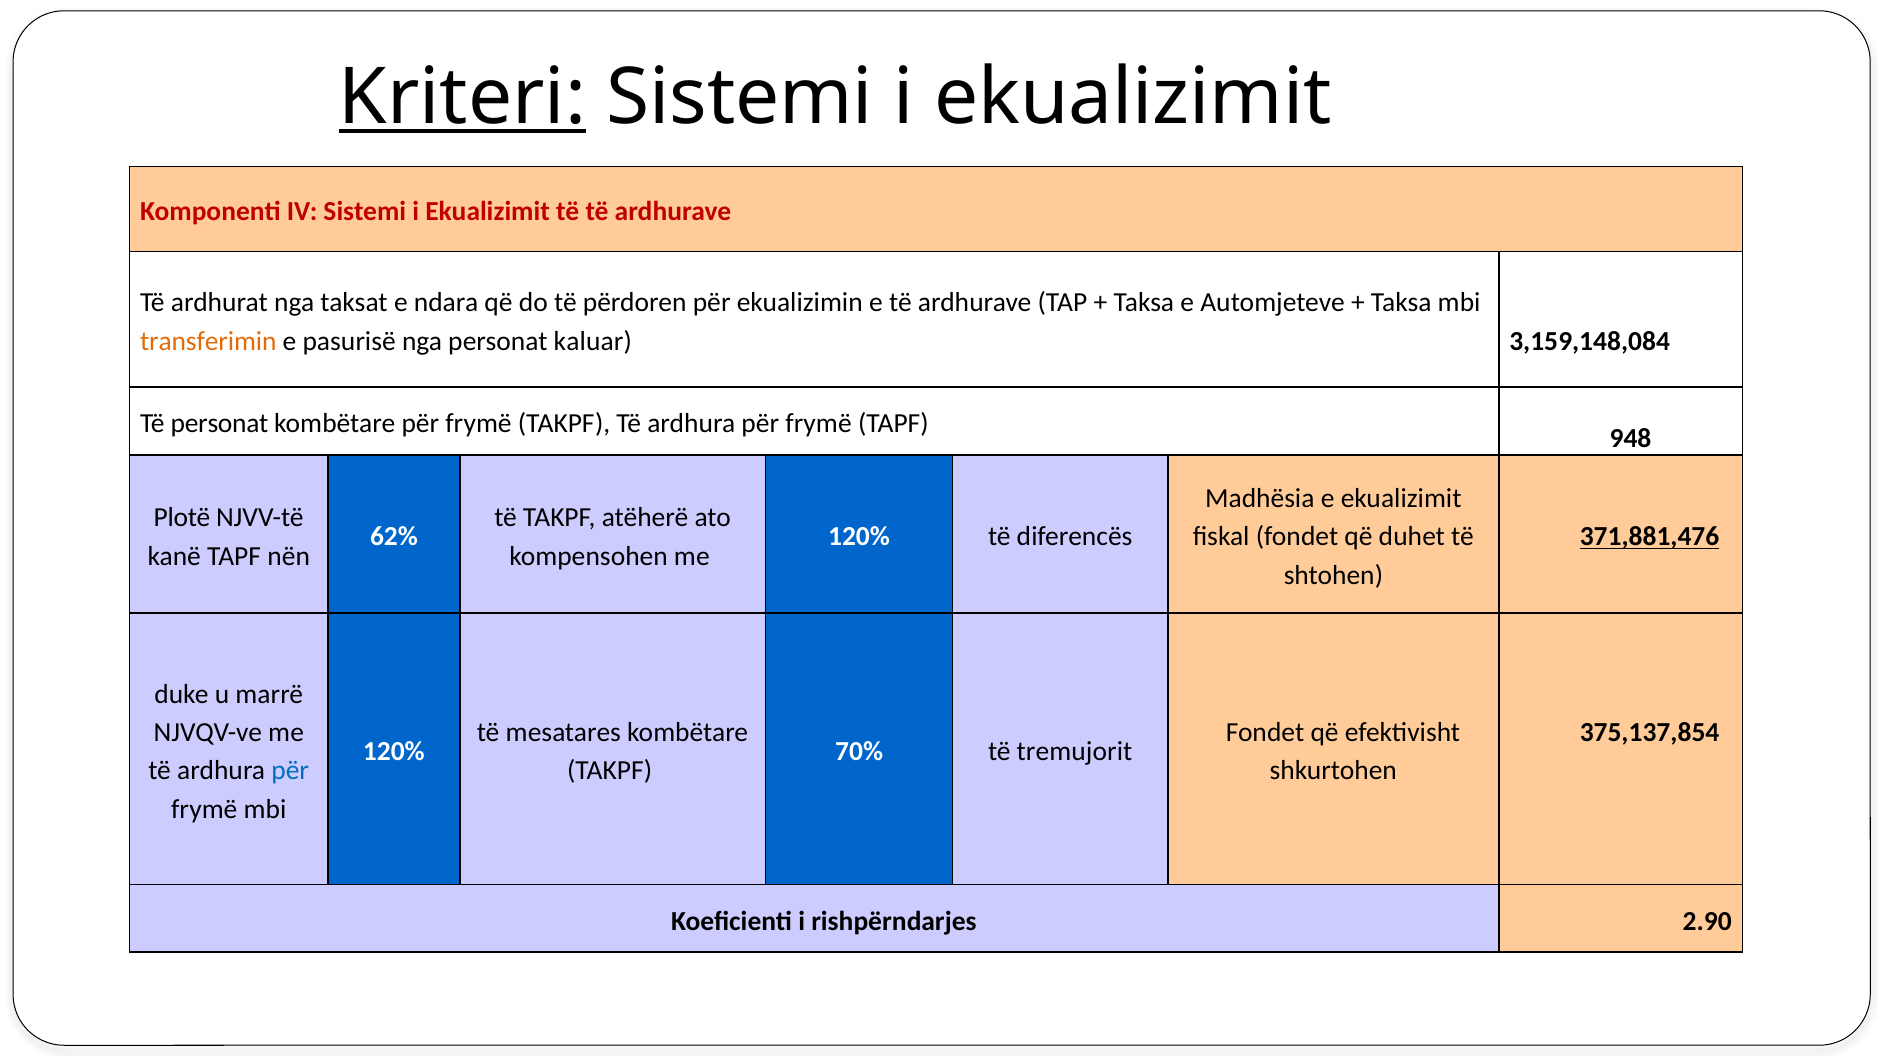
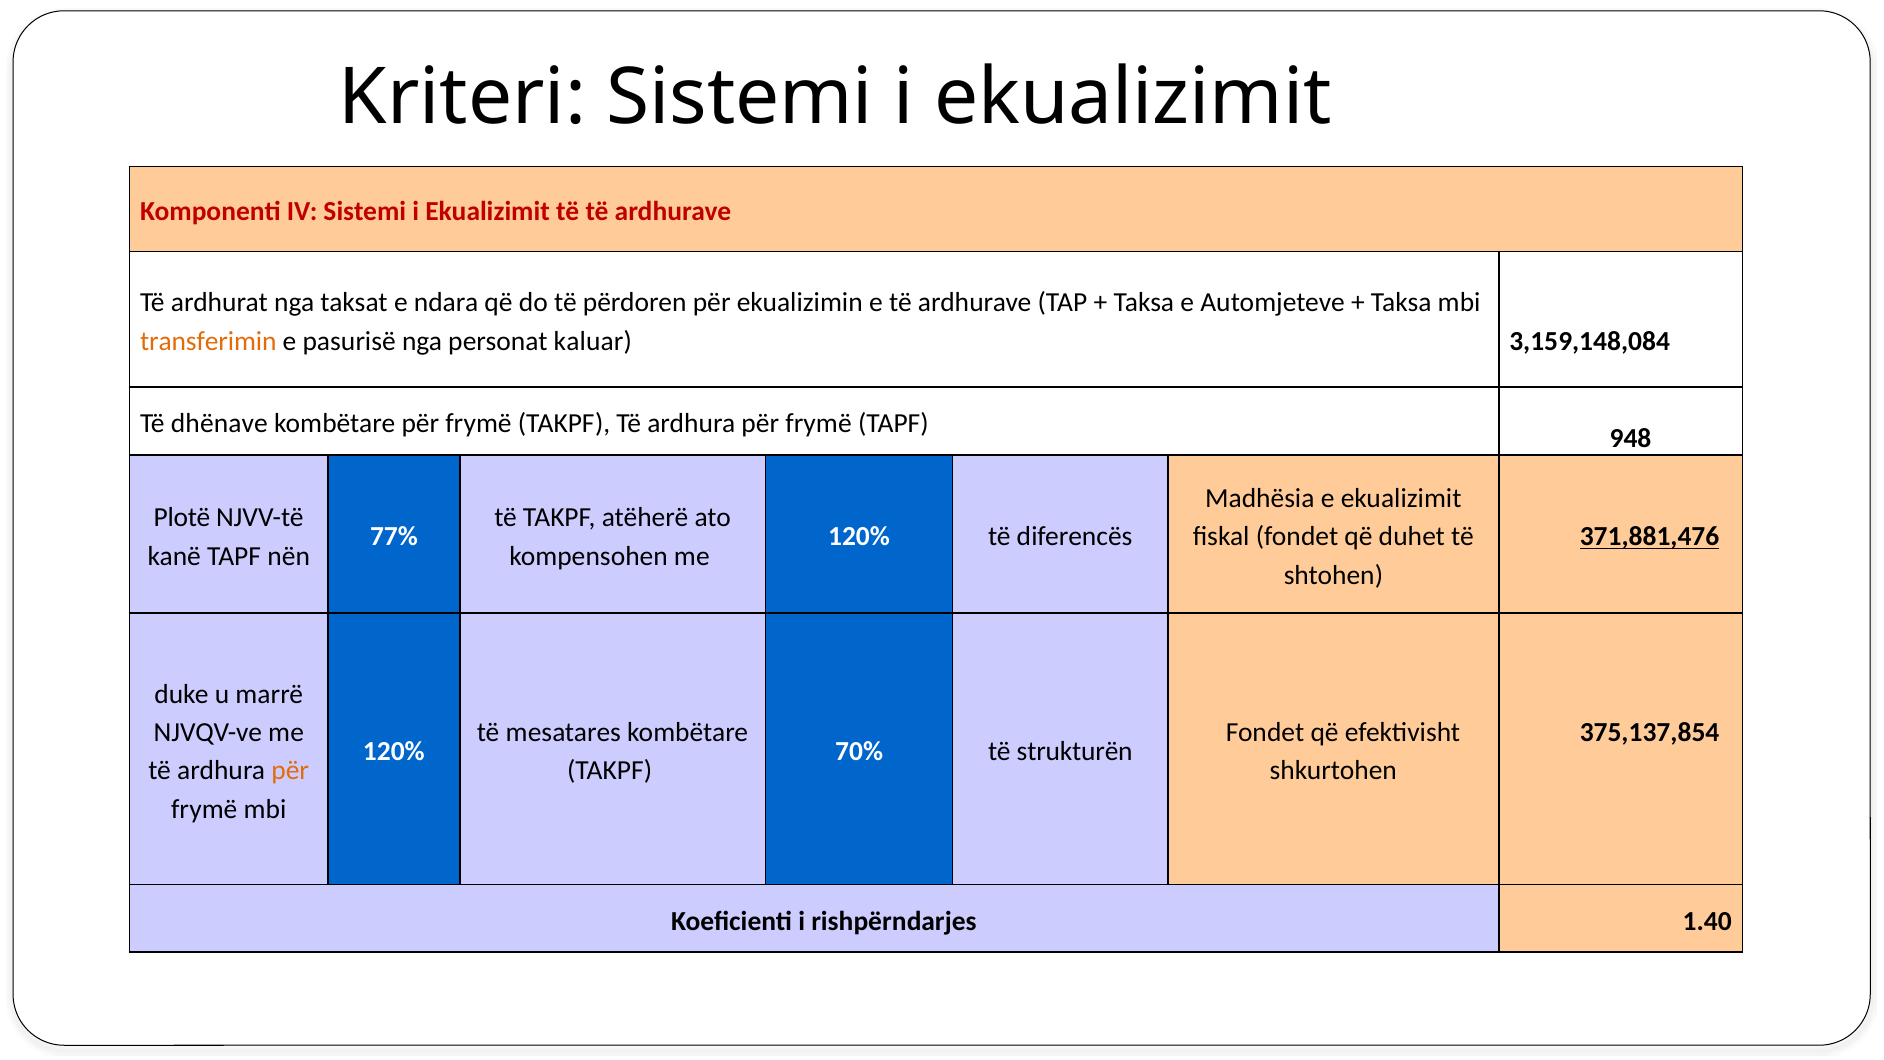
Kriteri underline: present -> none
Të personat: personat -> dhënave
62%: 62% -> 77%
tremujorit: tremujorit -> strukturën
për at (290, 771) colour: blue -> orange
2.90: 2.90 -> 1.40
